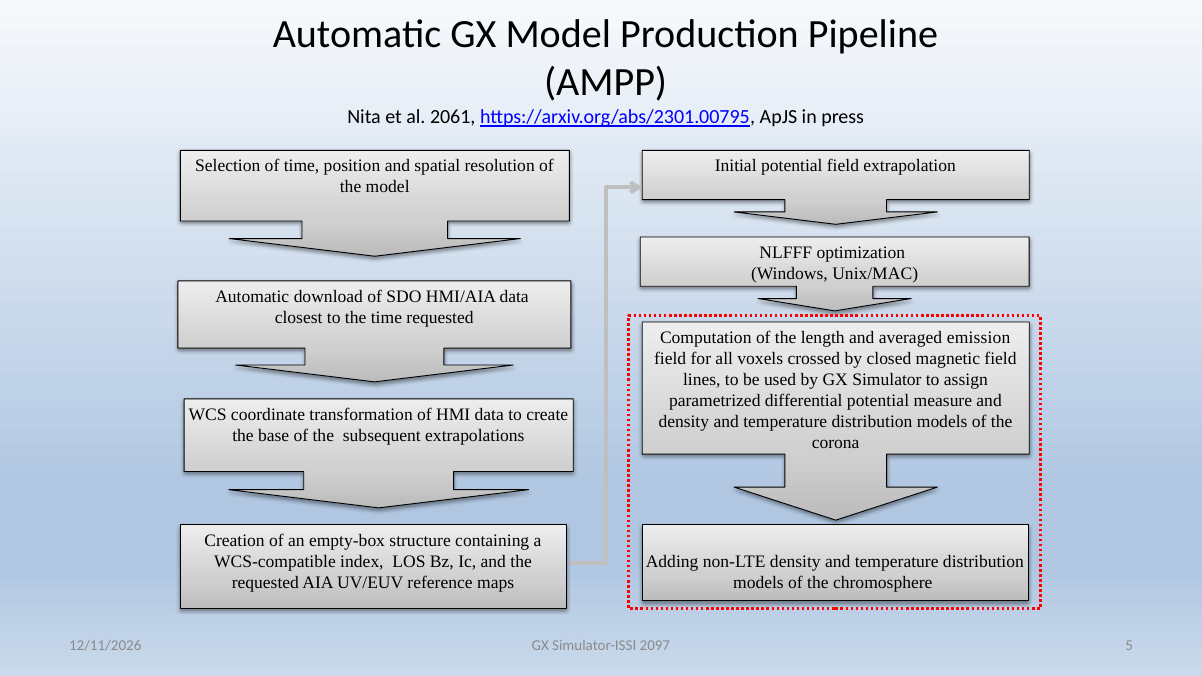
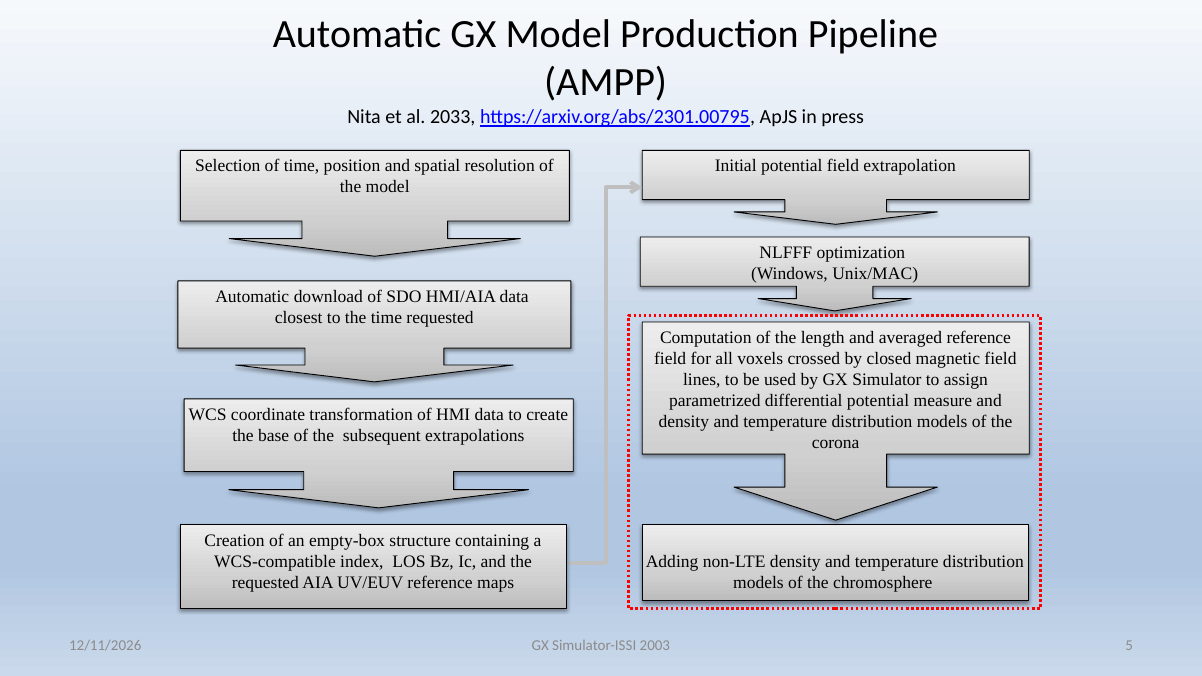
2061: 2061 -> 2033
averaged emission: emission -> reference
2097: 2097 -> 2003
